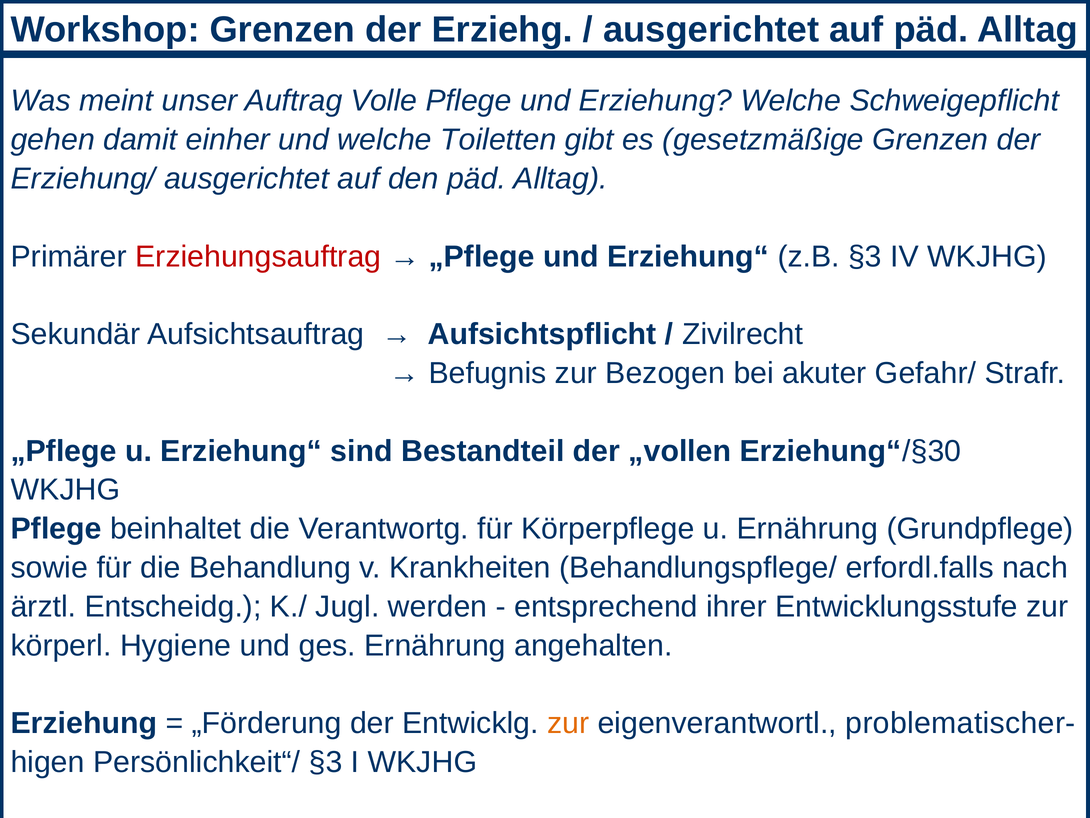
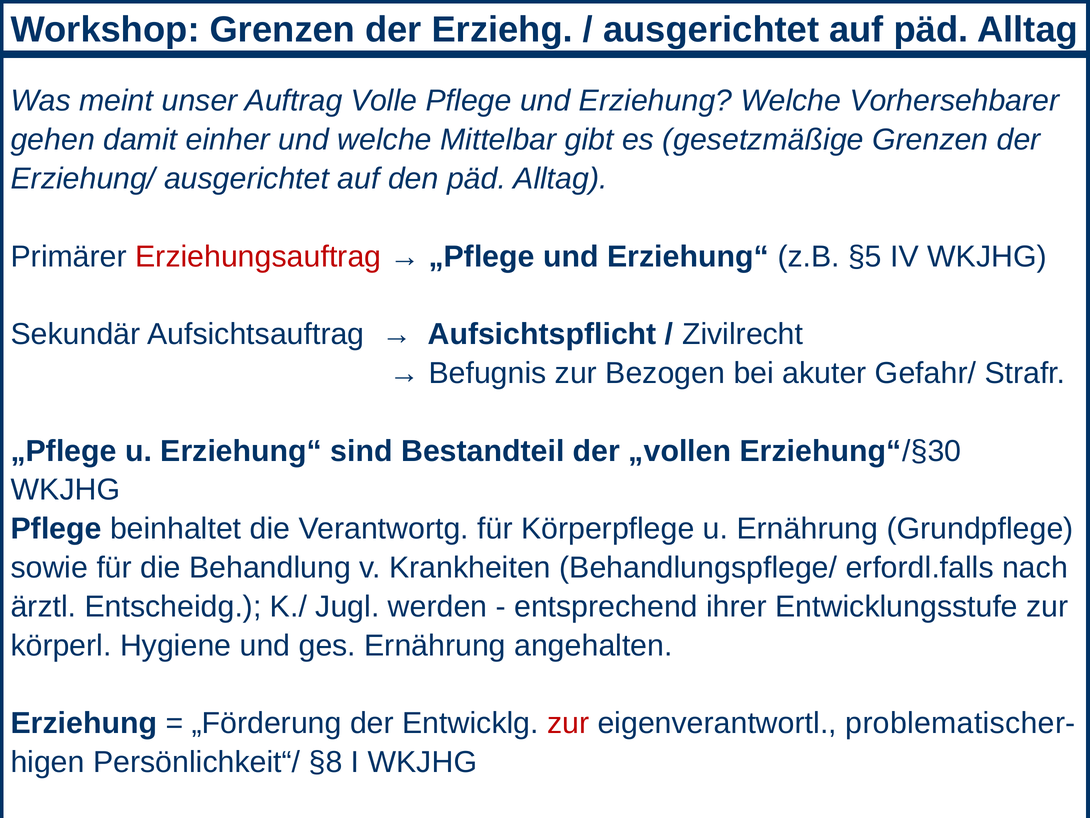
Schweigepflicht: Schweigepflicht -> Vorhersehbarer
Toiletten: Toiletten -> Mittelbar
z.B §3: §3 -> §5
zur at (568, 723) colour: orange -> red
Persönlichkeit“/ §3: §3 -> §8
